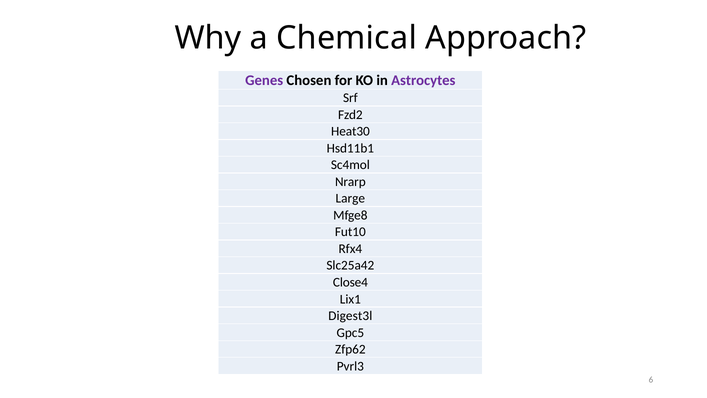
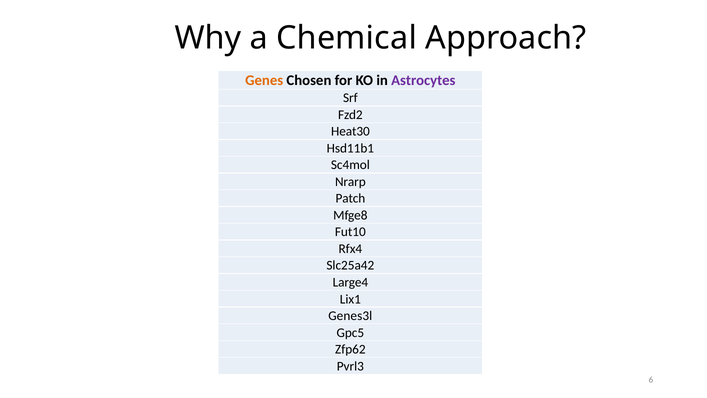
Genes colour: purple -> orange
Large: Large -> Patch
Close4: Close4 -> Large4
Digest3l: Digest3l -> Genes3l
